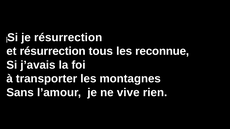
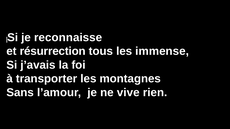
je résurrection: résurrection -> reconnaisse
reconnue: reconnue -> immense
